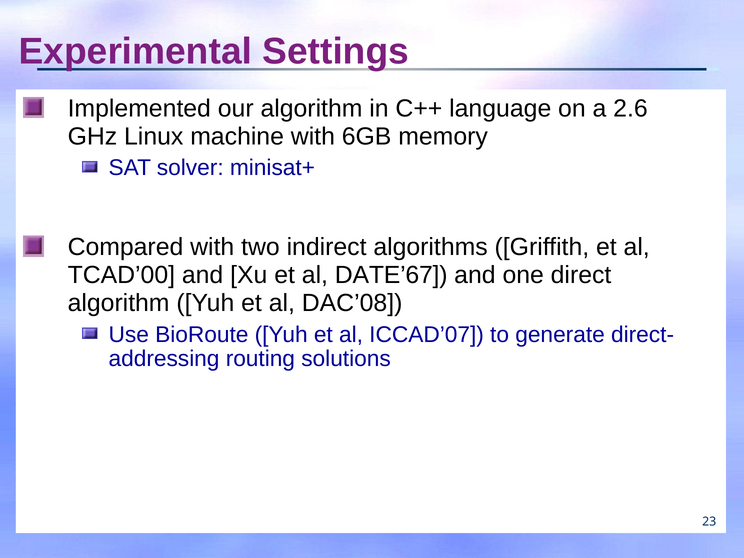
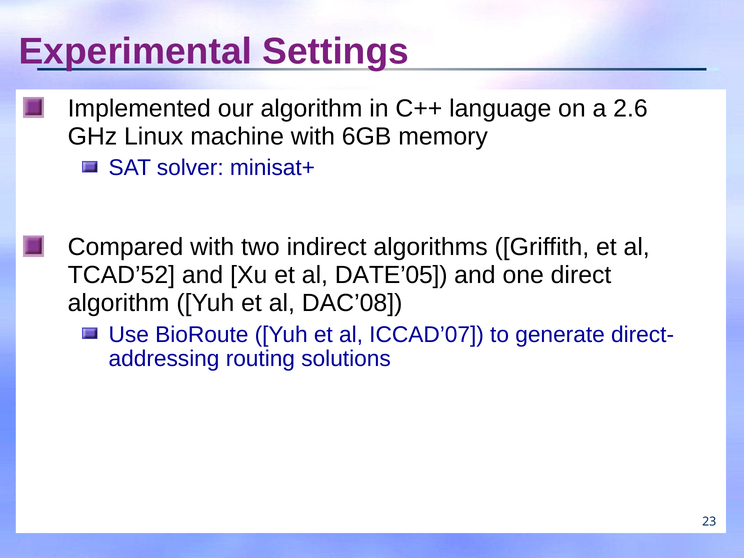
TCAD’00: TCAD’00 -> TCAD’52
DATE’67: DATE’67 -> DATE’05
